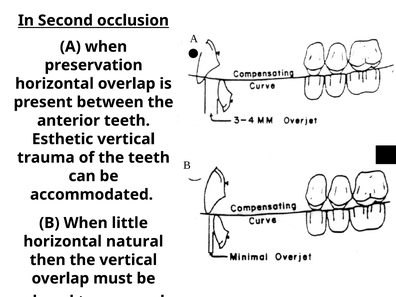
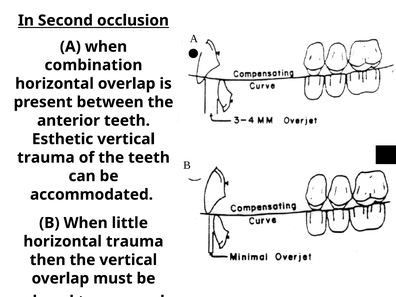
preservation: preservation -> combination
horizontal natural: natural -> trauma
